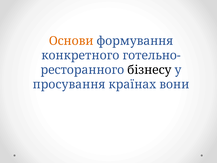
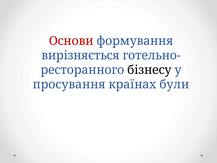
Основи colour: orange -> red
конкретного: конкретного -> вирізняється
вони: вони -> були
